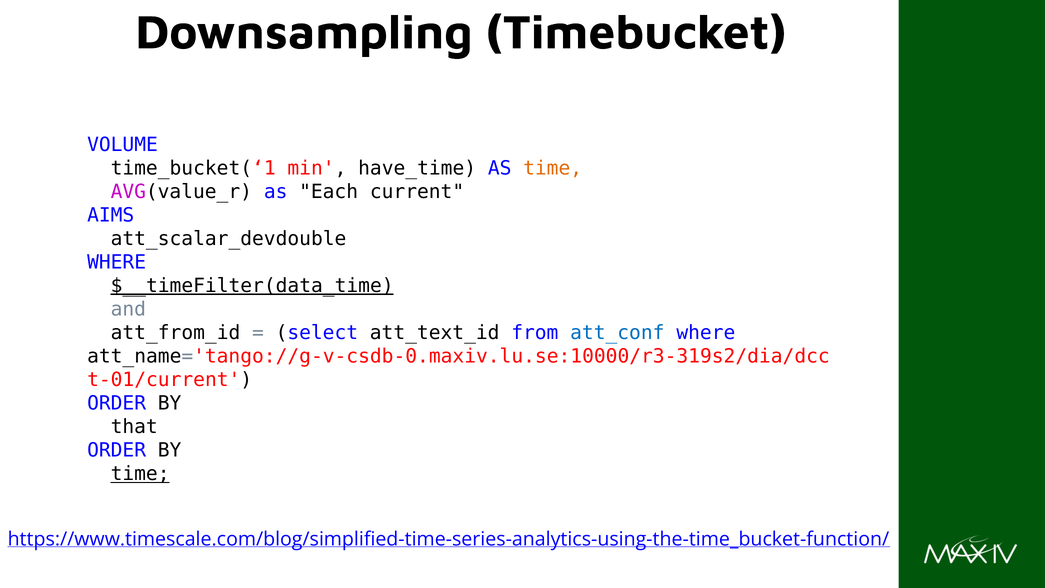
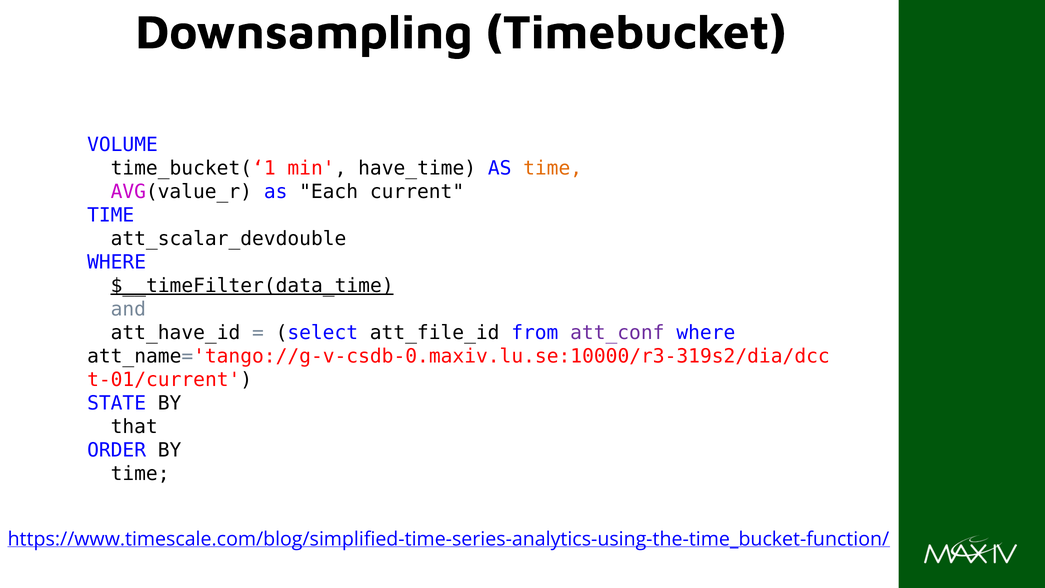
AIMS at (111, 215): AIMS -> TIME
att_from_id: att_from_id -> att_have_id
att_text_id: att_text_id -> att_file_id
att_conf colour: blue -> purple
ORDER at (117, 403): ORDER -> STATE
time at (140, 474) underline: present -> none
